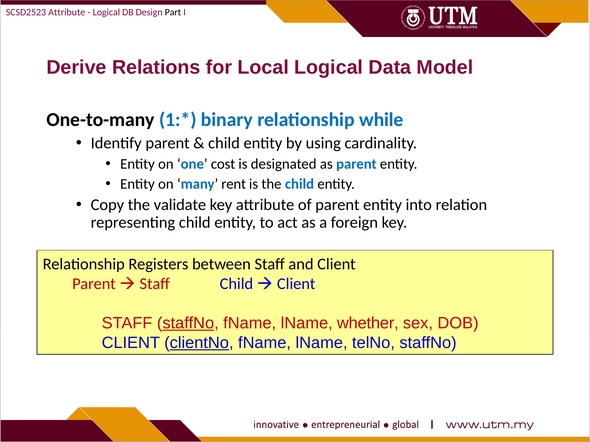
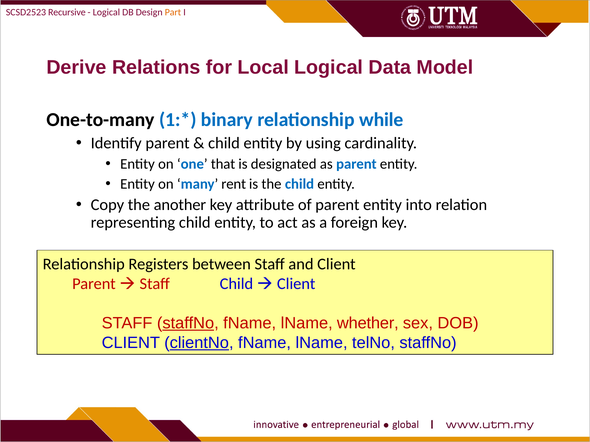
SCSD2523 Attribute: Attribute -> Recursive
Part colour: black -> orange
cost: cost -> that
validate: validate -> another
